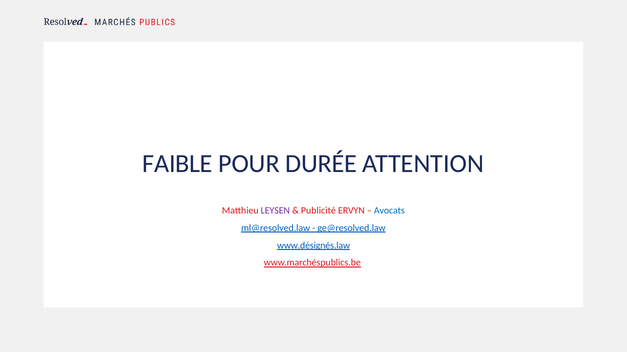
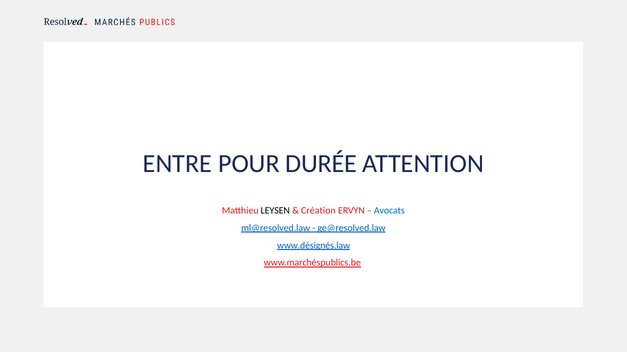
FAIBLE: FAIBLE -> ENTRE
LEYSEN colour: purple -> black
Publicité: Publicité -> Création
